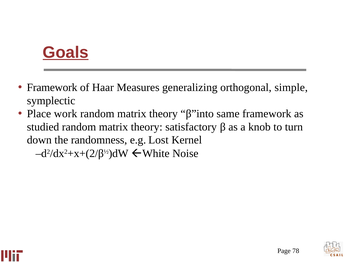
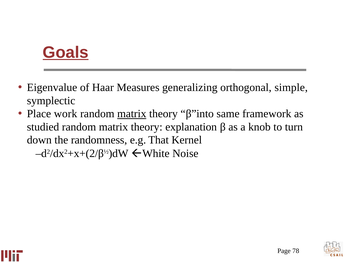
Framework at (52, 88): Framework -> Eigenvalue
matrix at (132, 114) underline: none -> present
satisfactory: satisfactory -> explanation
Lost: Lost -> That
